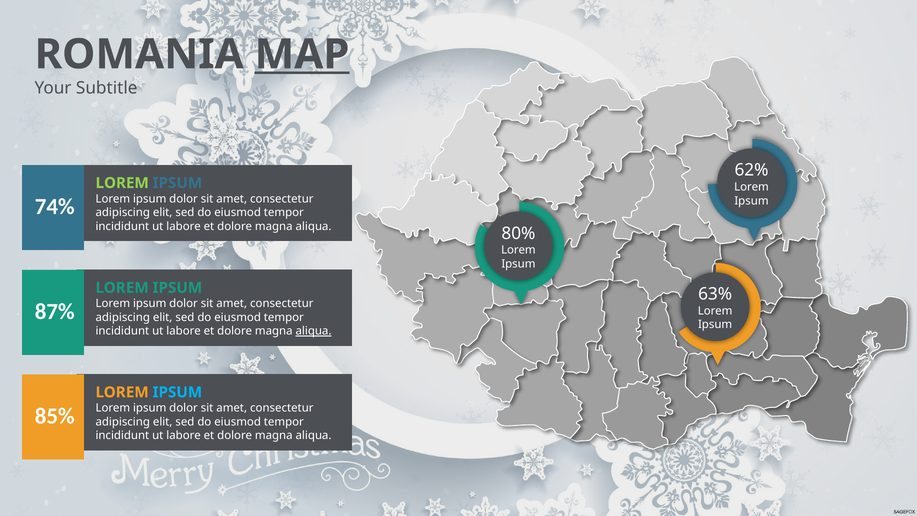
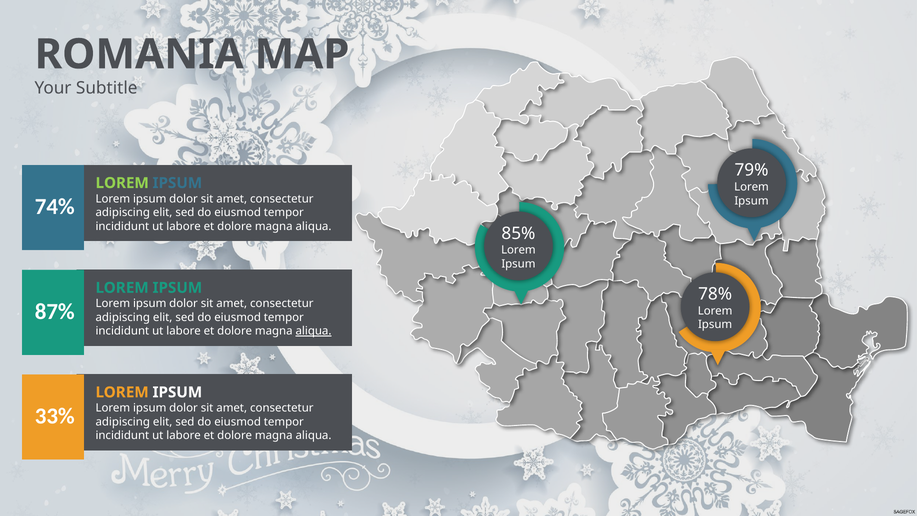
MAP underline: present -> none
62%: 62% -> 79%
80%: 80% -> 85%
63%: 63% -> 78%
IPSUM at (177, 392) colour: light blue -> white
85%: 85% -> 33%
